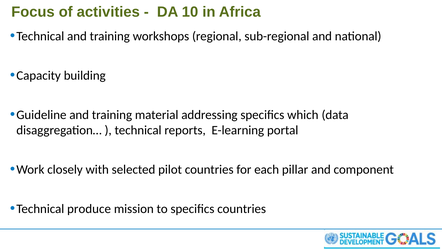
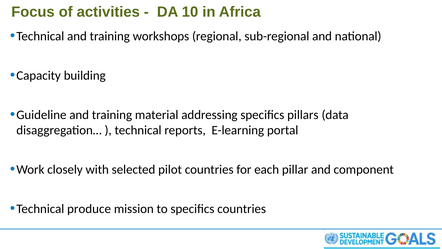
which: which -> pillars
